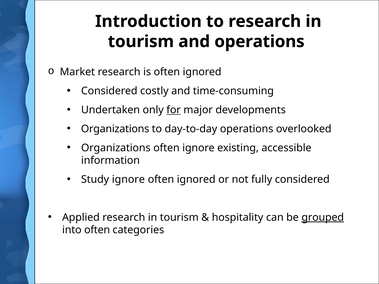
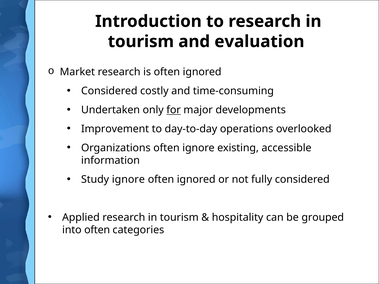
and operations: operations -> evaluation
Organizations at (115, 129): Organizations -> Improvement
grouped underline: present -> none
